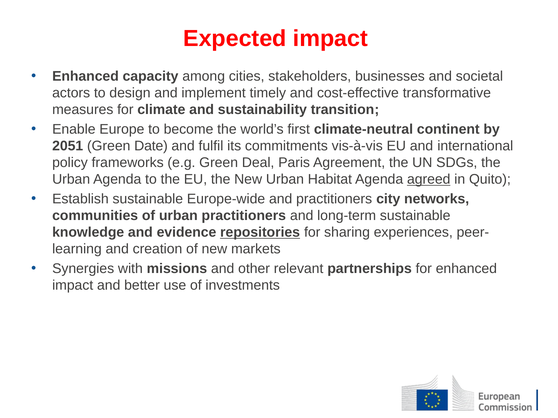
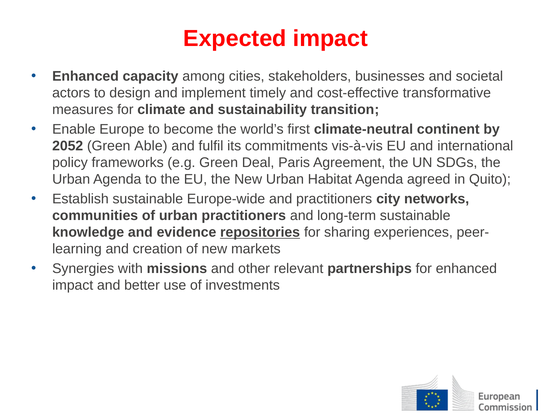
2051: 2051 -> 2052
Date: Date -> Able
agreed underline: present -> none
